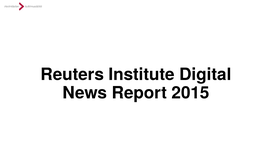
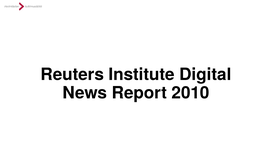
2015: 2015 -> 2010
